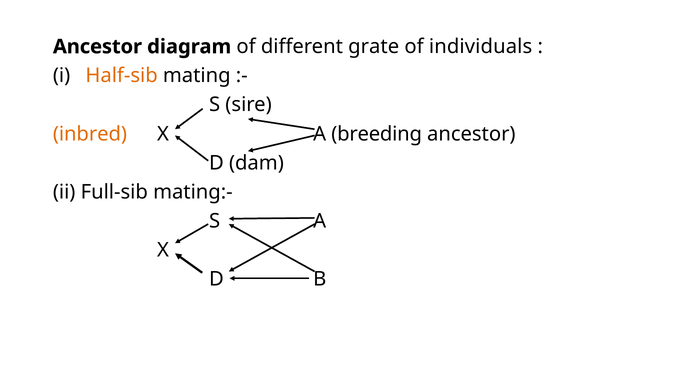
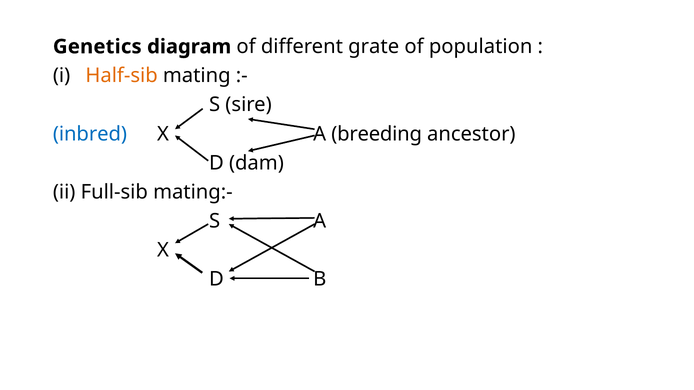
Ancestor at (97, 47): Ancestor -> Genetics
individuals: individuals -> population
inbred colour: orange -> blue
